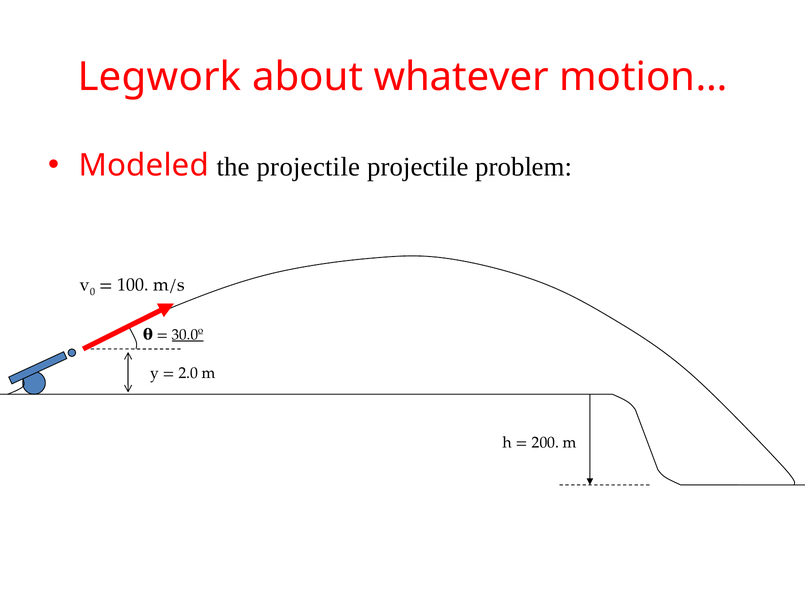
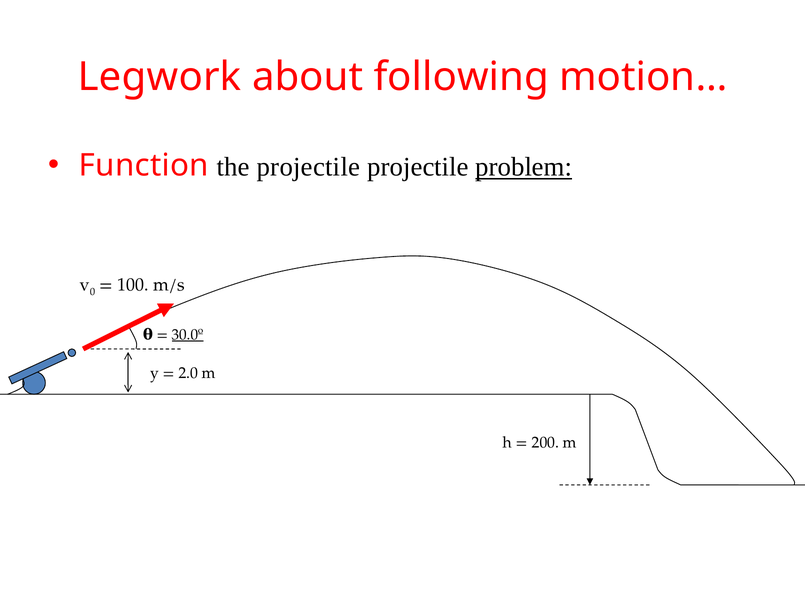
whatever: whatever -> following
Modeled: Modeled -> Function
problem underline: none -> present
